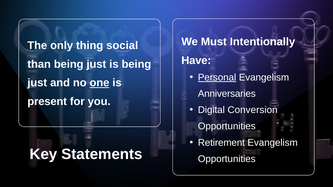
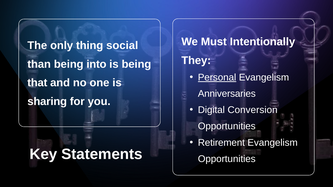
Have: Have -> They
than being just: just -> into
just at (37, 83): just -> that
one underline: present -> none
present: present -> sharing
